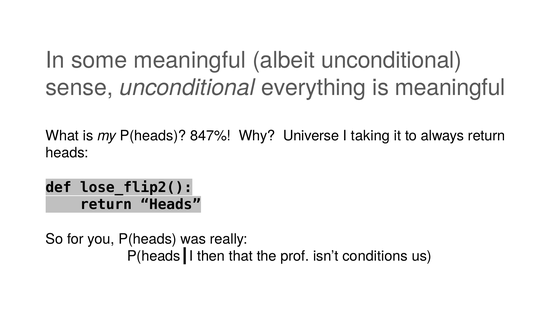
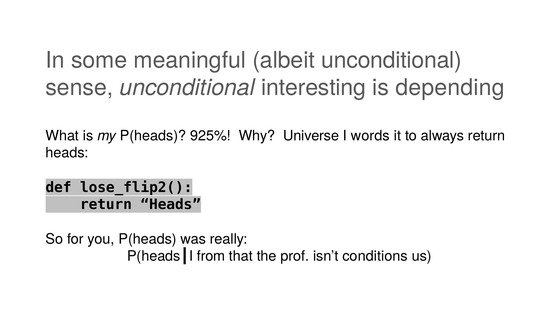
everything: everything -> interesting
is meaningful: meaningful -> depending
847%: 847% -> 925%
taking: taking -> words
then: then -> from
